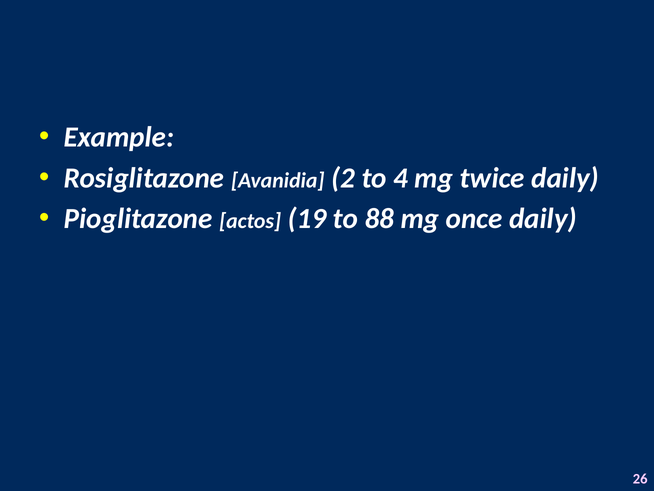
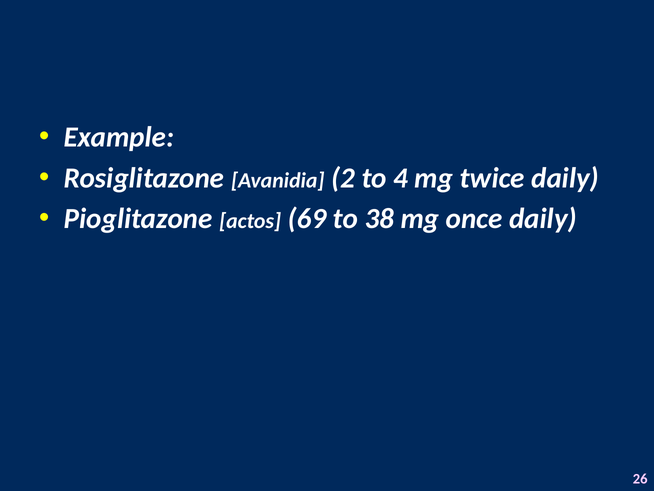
19: 19 -> 69
88: 88 -> 38
